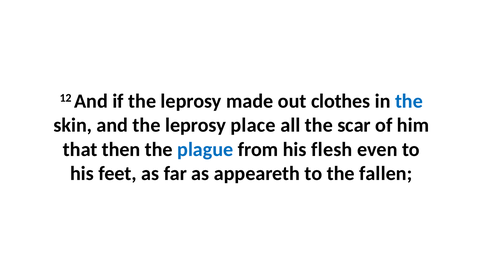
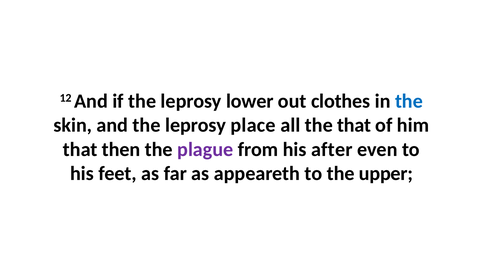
made: made -> lower
the scar: scar -> that
plague colour: blue -> purple
flesh: flesh -> after
fallen: fallen -> upper
